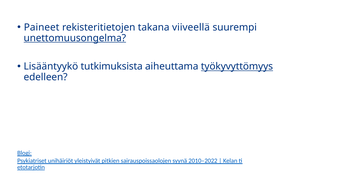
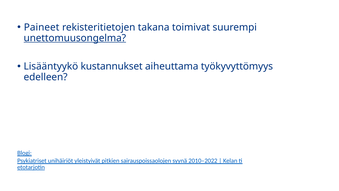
viiveellä: viiveellä -> toimivat
tutkimuksista: tutkimuksista -> kustannukset
työkyvyttömyys underline: present -> none
